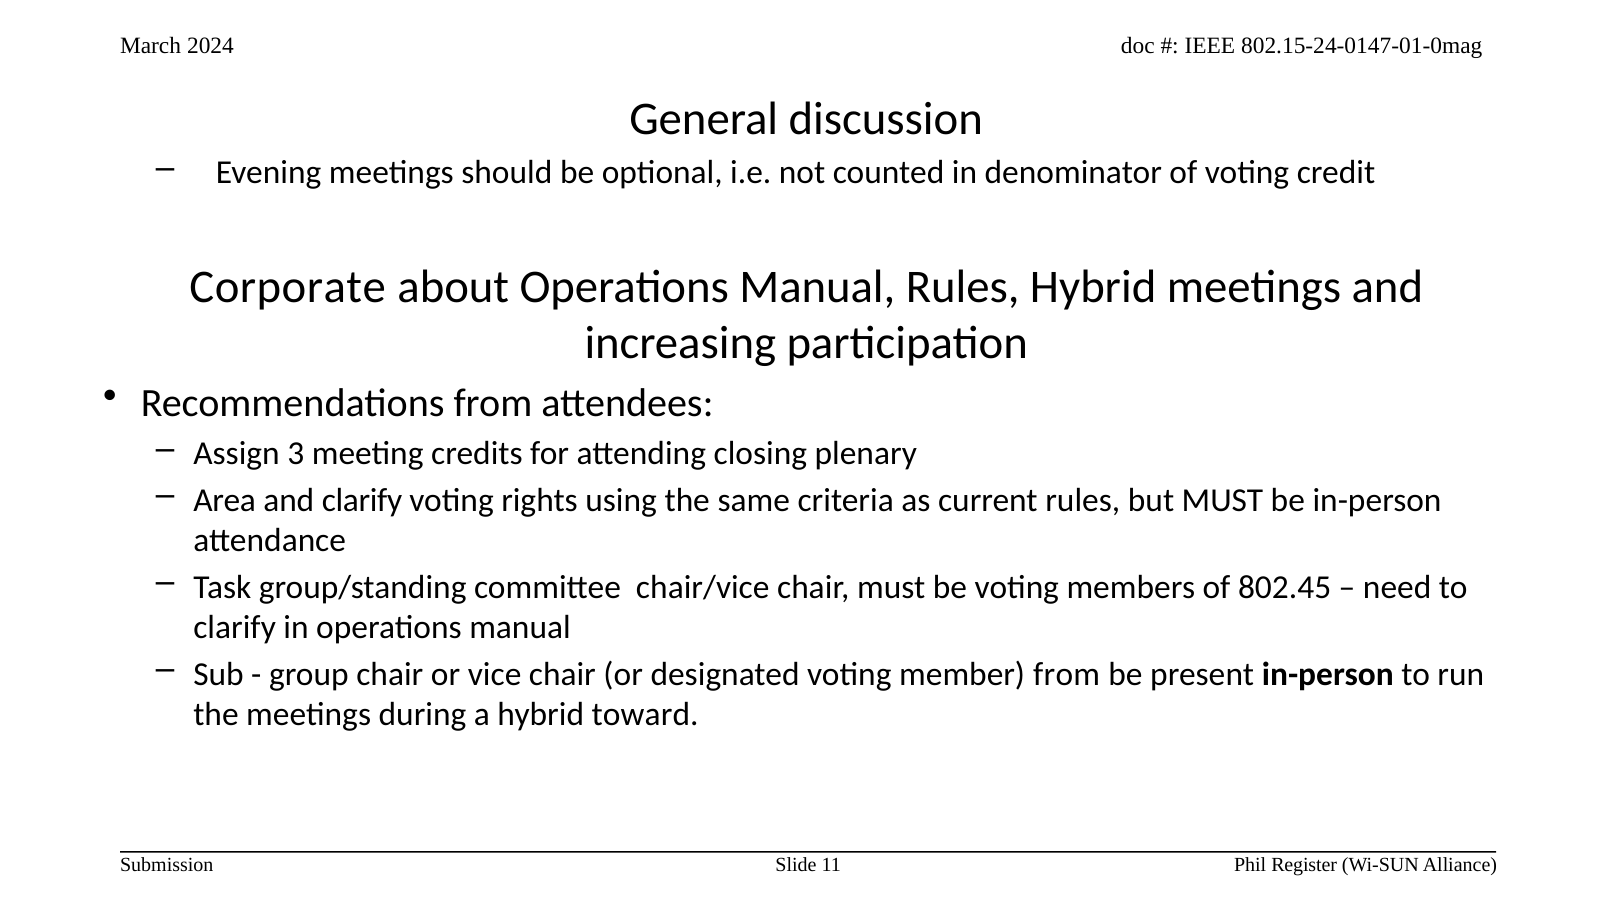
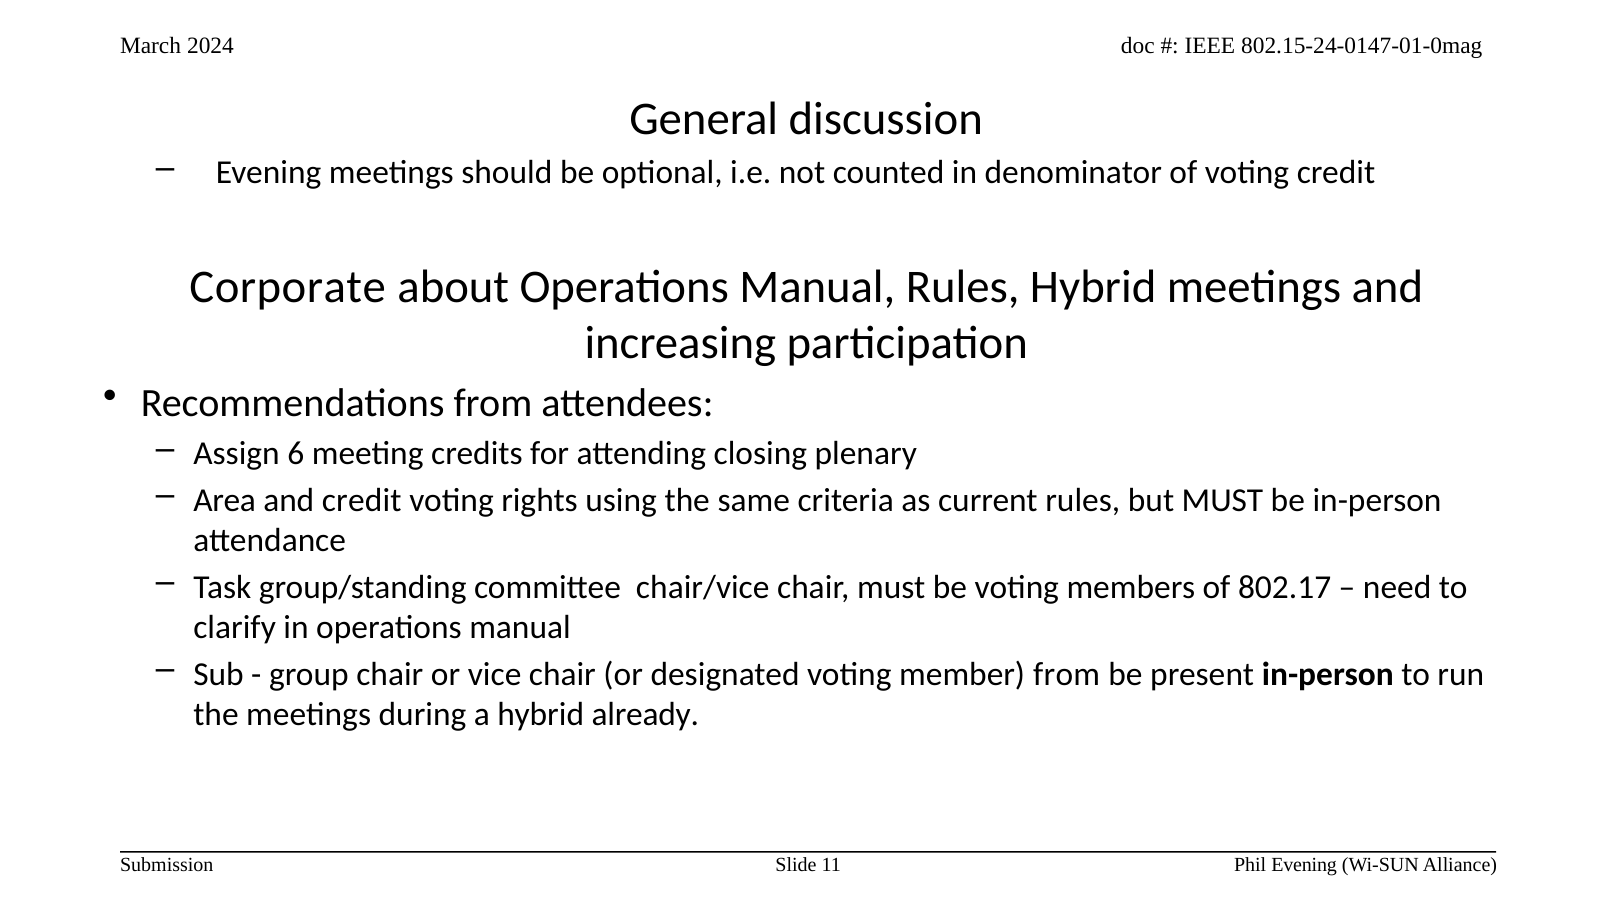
3: 3 -> 6
and clarify: clarify -> credit
802.45: 802.45 -> 802.17
toward: toward -> already
Phil Register: Register -> Evening
